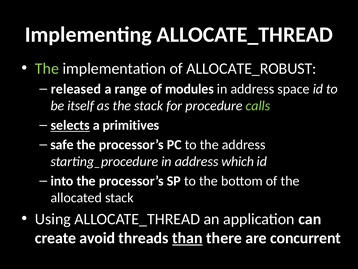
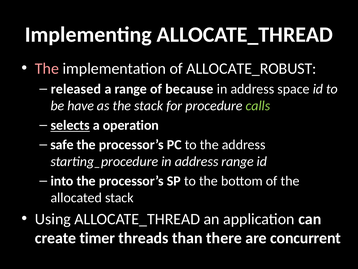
The at (47, 68) colour: light green -> pink
modules: modules -> because
itself: itself -> have
primitives: primitives -> operation
address which: which -> range
avoid: avoid -> timer
than underline: present -> none
